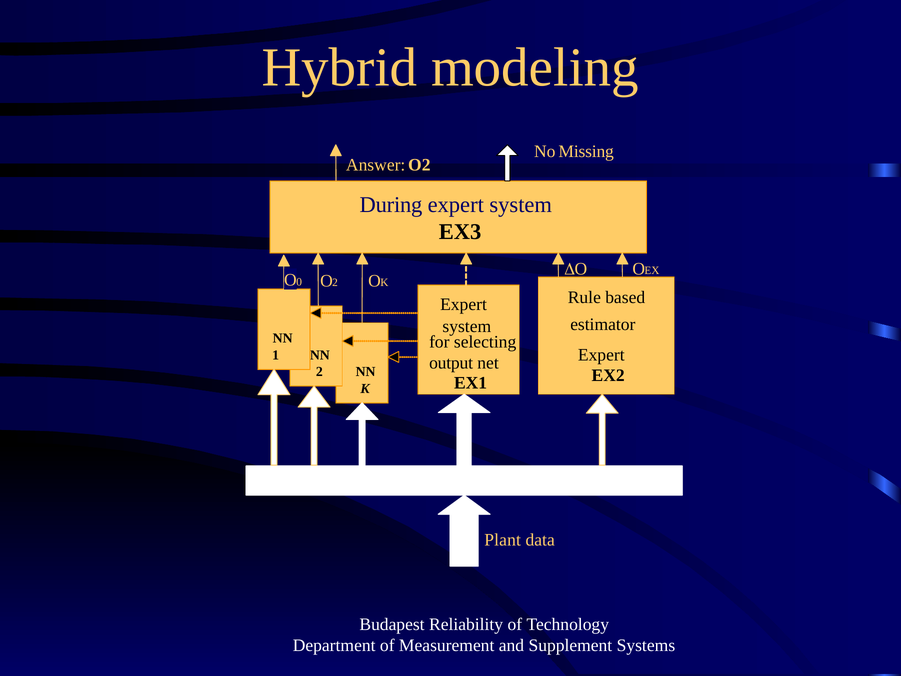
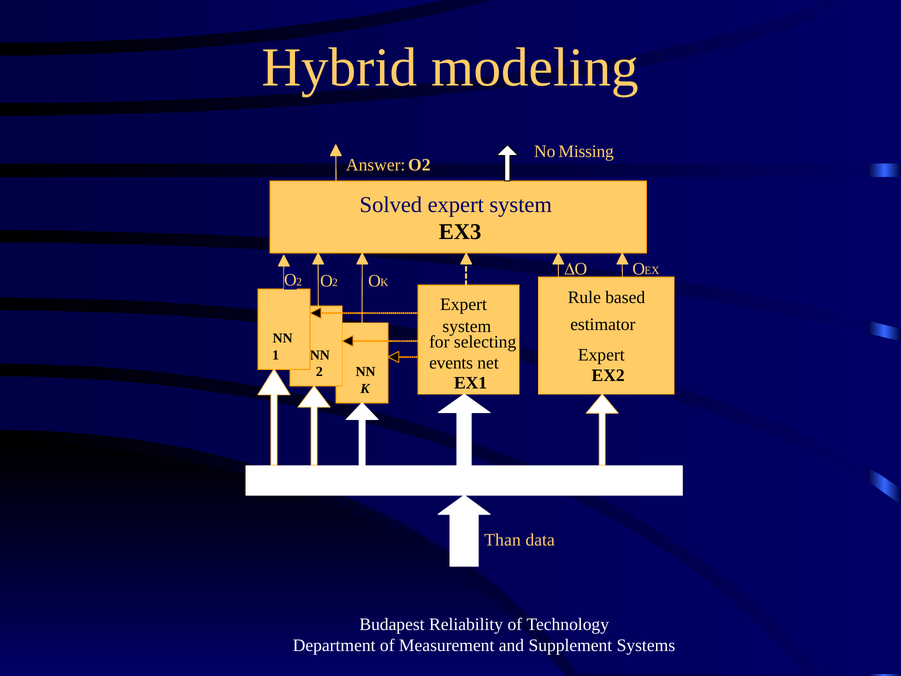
During: During -> Solved
0 at (299, 282): 0 -> 2
output: output -> events
Plant: Plant -> Than
